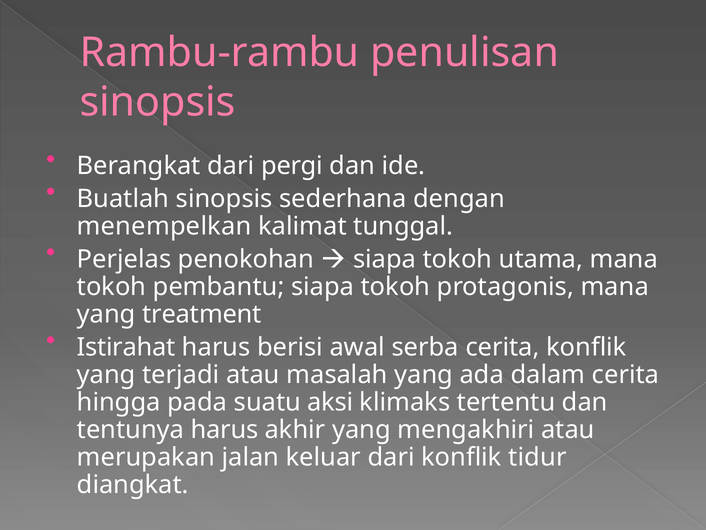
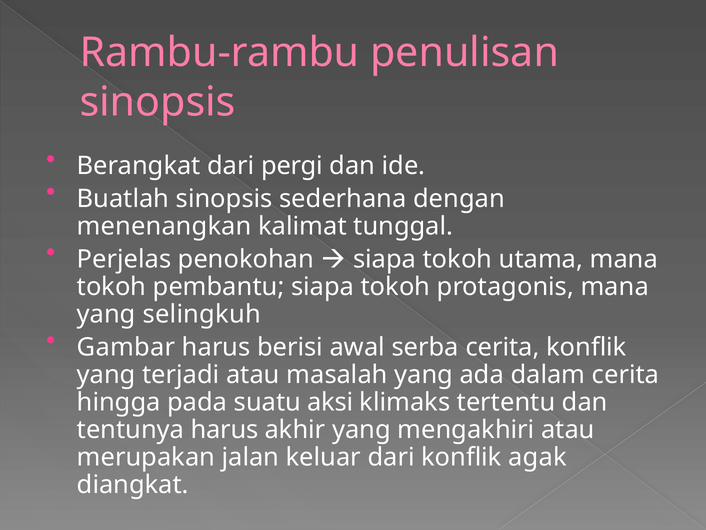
menempelkan: menempelkan -> menenangkan
treatment: treatment -> selingkuh
Istirahat: Istirahat -> Gambar
tidur: tidur -> agak
